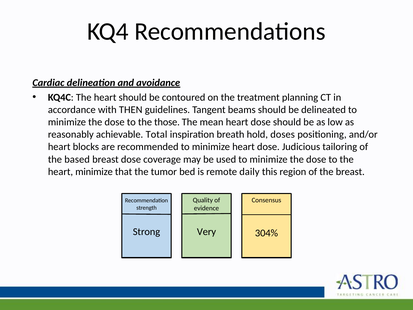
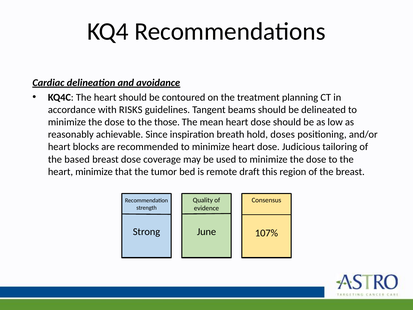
THEN: THEN -> RISKS
Total: Total -> Since
daily: daily -> draft
Very: Very -> June
304%: 304% -> 107%
